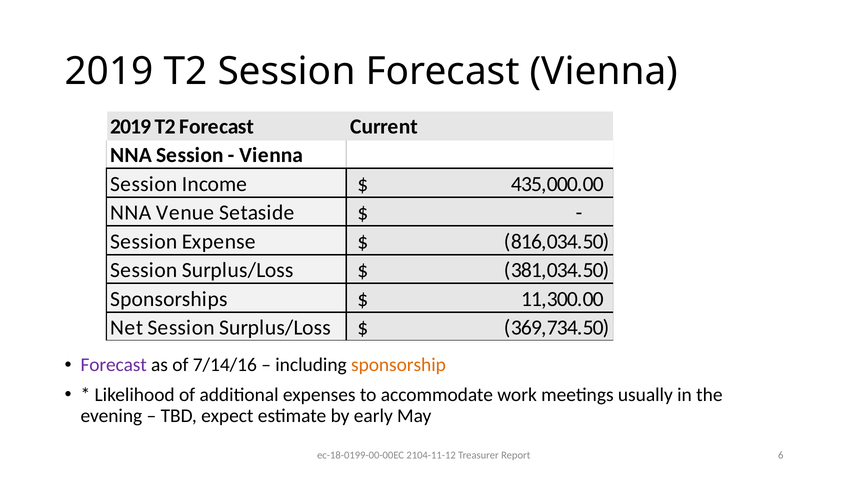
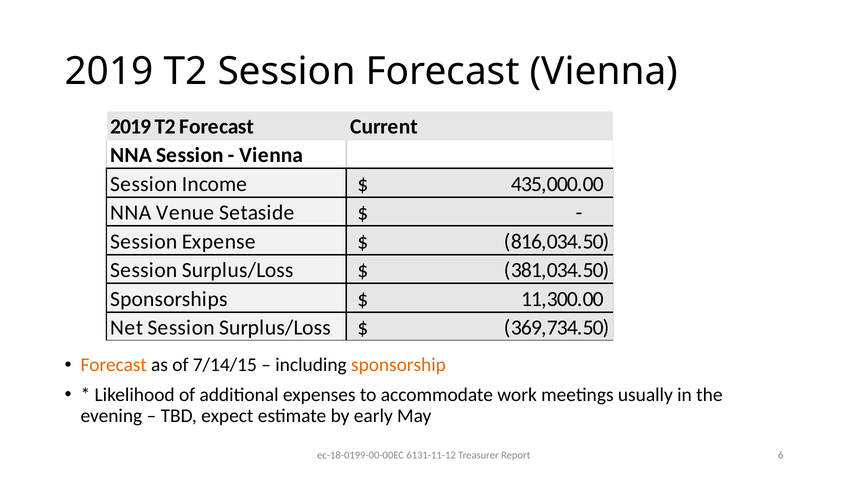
Forecast at (114, 365) colour: purple -> orange
7/14/16: 7/14/16 -> 7/14/15
2104-11-12: 2104-11-12 -> 6131-11-12
